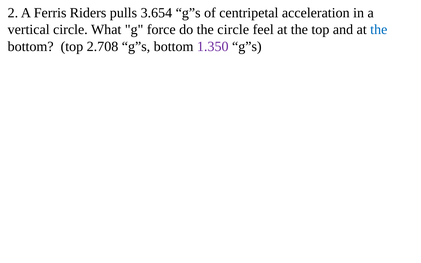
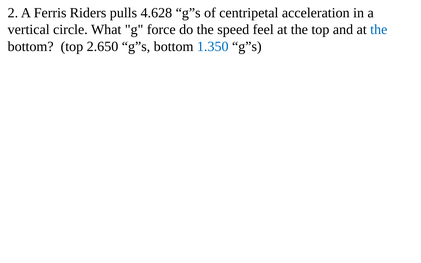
3.654: 3.654 -> 4.628
the circle: circle -> speed
2.708: 2.708 -> 2.650
1.350 colour: purple -> blue
